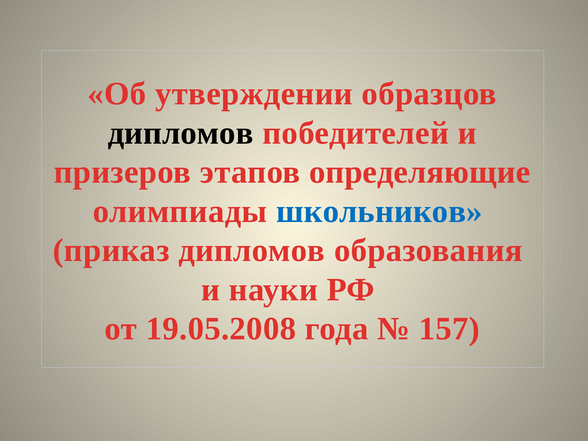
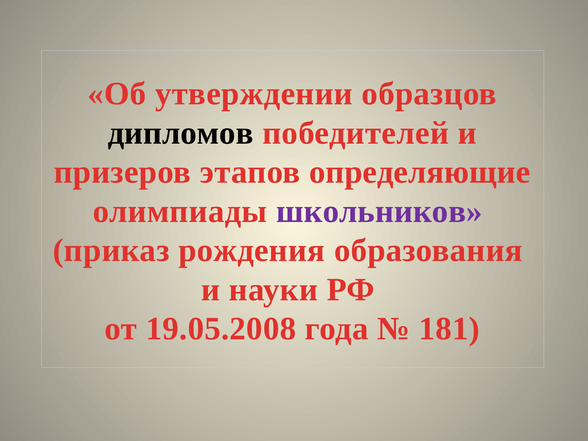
школьников colour: blue -> purple
приказ дипломов: дипломов -> рождения
157: 157 -> 181
